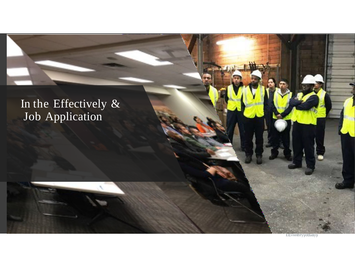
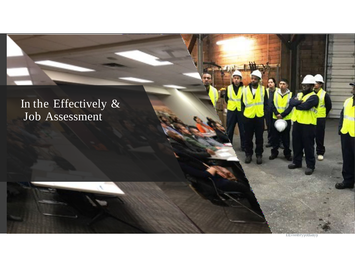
Application: Application -> Assessment
